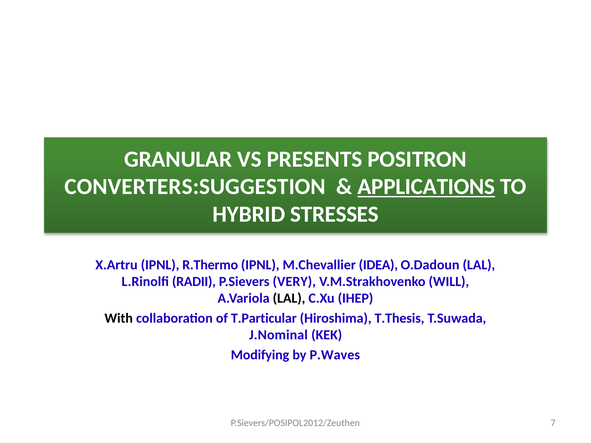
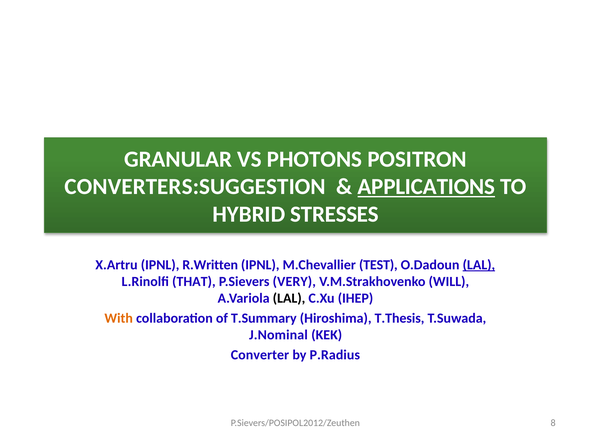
PRESENTS: PRESENTS -> PHOTONS
R.Thermo: R.Thermo -> R.Written
IDEA: IDEA -> TEST
LAL at (479, 265) underline: none -> present
RADII: RADII -> THAT
With colour: black -> orange
T.Particular: T.Particular -> T.Summary
Modifying: Modifying -> Converter
P.Waves: P.Waves -> P.Radius
7: 7 -> 8
